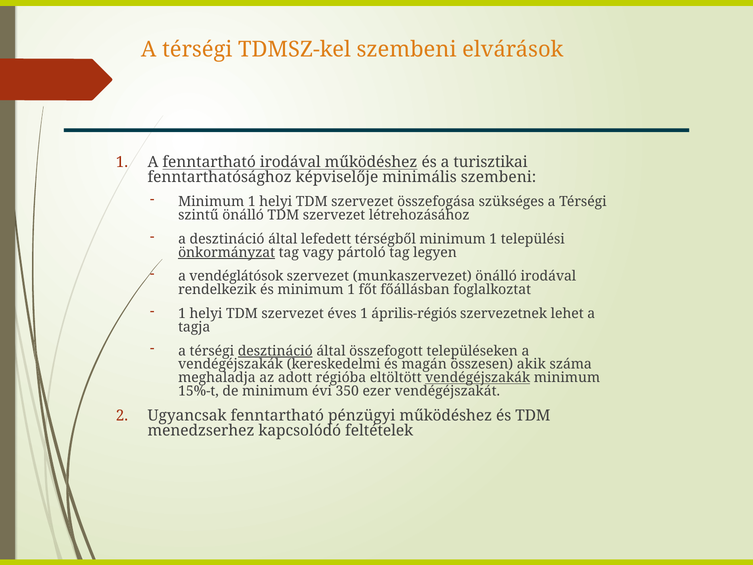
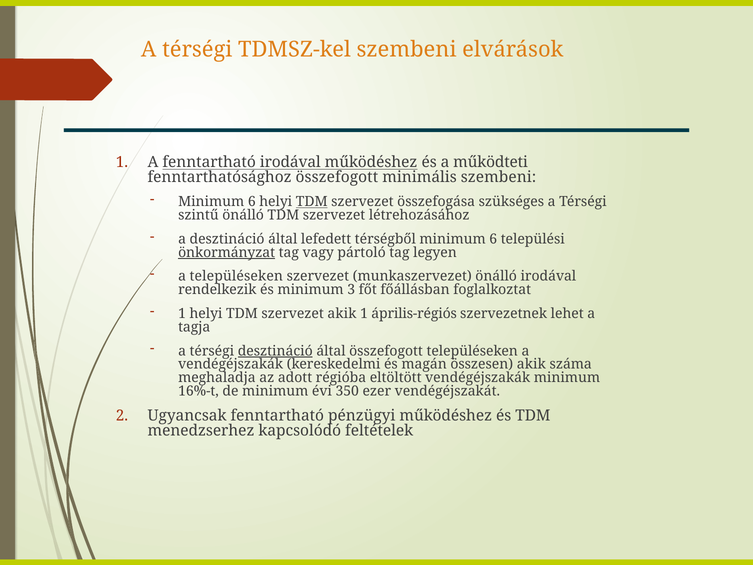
turisztikai: turisztikai -> működteti
fenntarthatósághoz képviselője: képviselője -> összefogott
1 at (252, 202): 1 -> 6
TDM at (312, 202) underline: none -> present
térségből minimum 1: 1 -> 6
a vendéglátósok: vendéglátósok -> településeken
és minimum 1: 1 -> 3
szervezet éves: éves -> akik
vendégéjszakák at (478, 378) underline: present -> none
15%-t: 15%-t -> 16%-t
